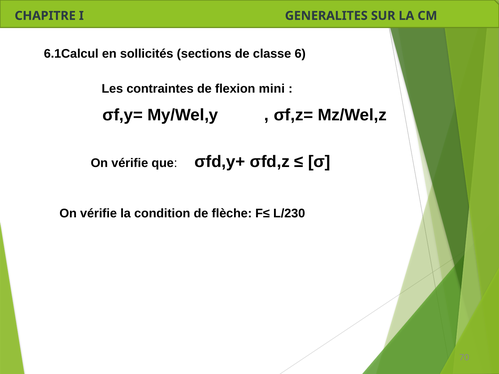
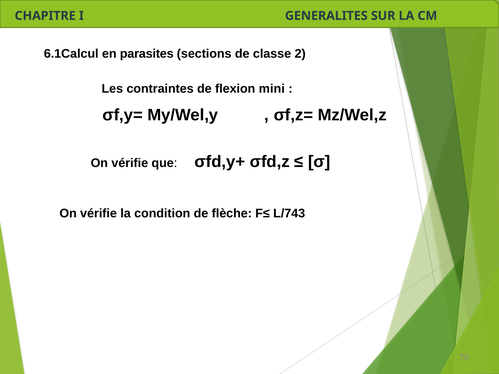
sollicités: sollicités -> parasites
6: 6 -> 2
L/230: L/230 -> L/743
